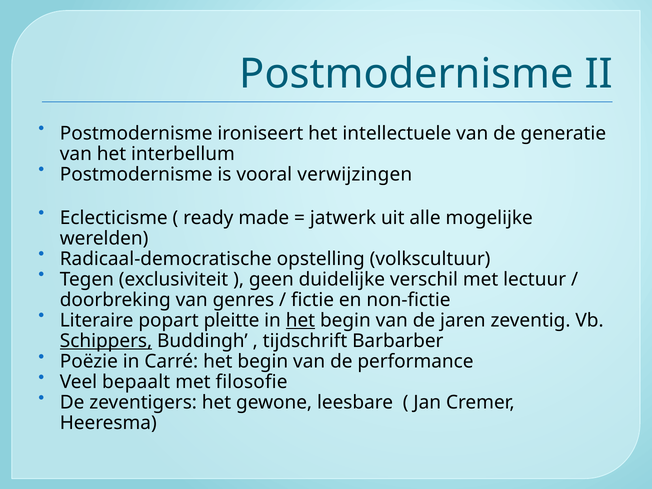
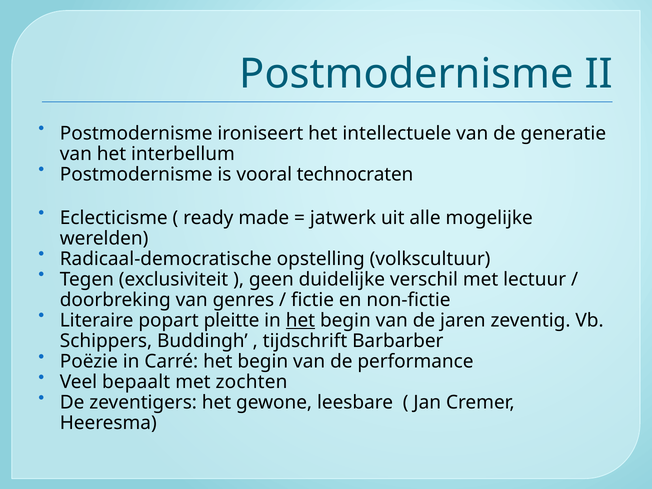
verwijzingen: verwijzingen -> technocraten
Schippers underline: present -> none
filosofie: filosofie -> zochten
